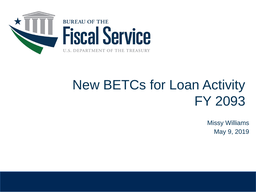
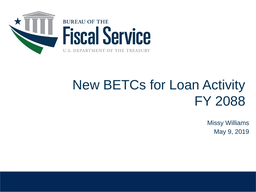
2093: 2093 -> 2088
